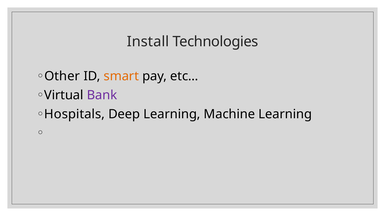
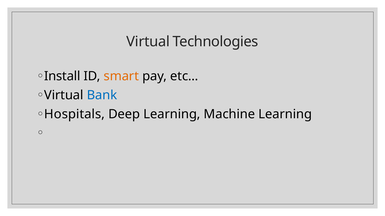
Install at (148, 42): Install -> Virtual
Other: Other -> Install
Bank colour: purple -> blue
